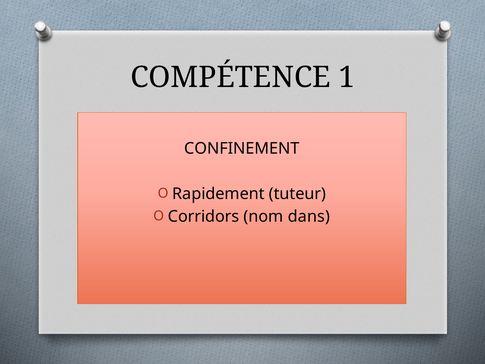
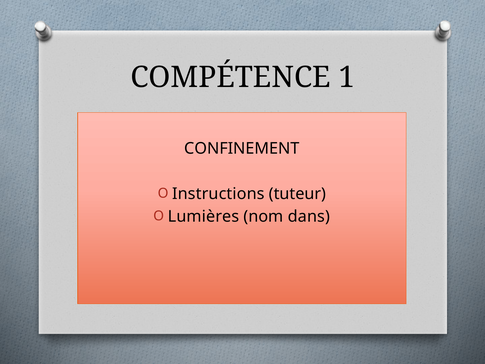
Rapidement: Rapidement -> Instructions
Corridors: Corridors -> Lumières
